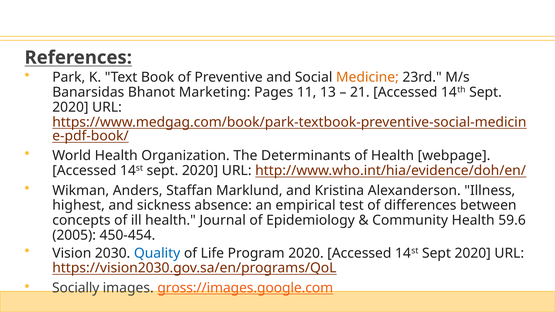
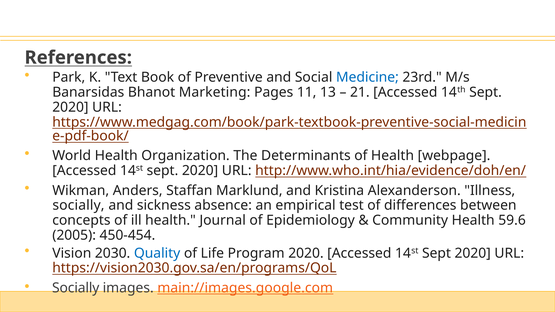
Medicine colour: orange -> blue
highest at (79, 206): highest -> socially
gross://images.google.com: gross://images.google.com -> main://images.google.com
